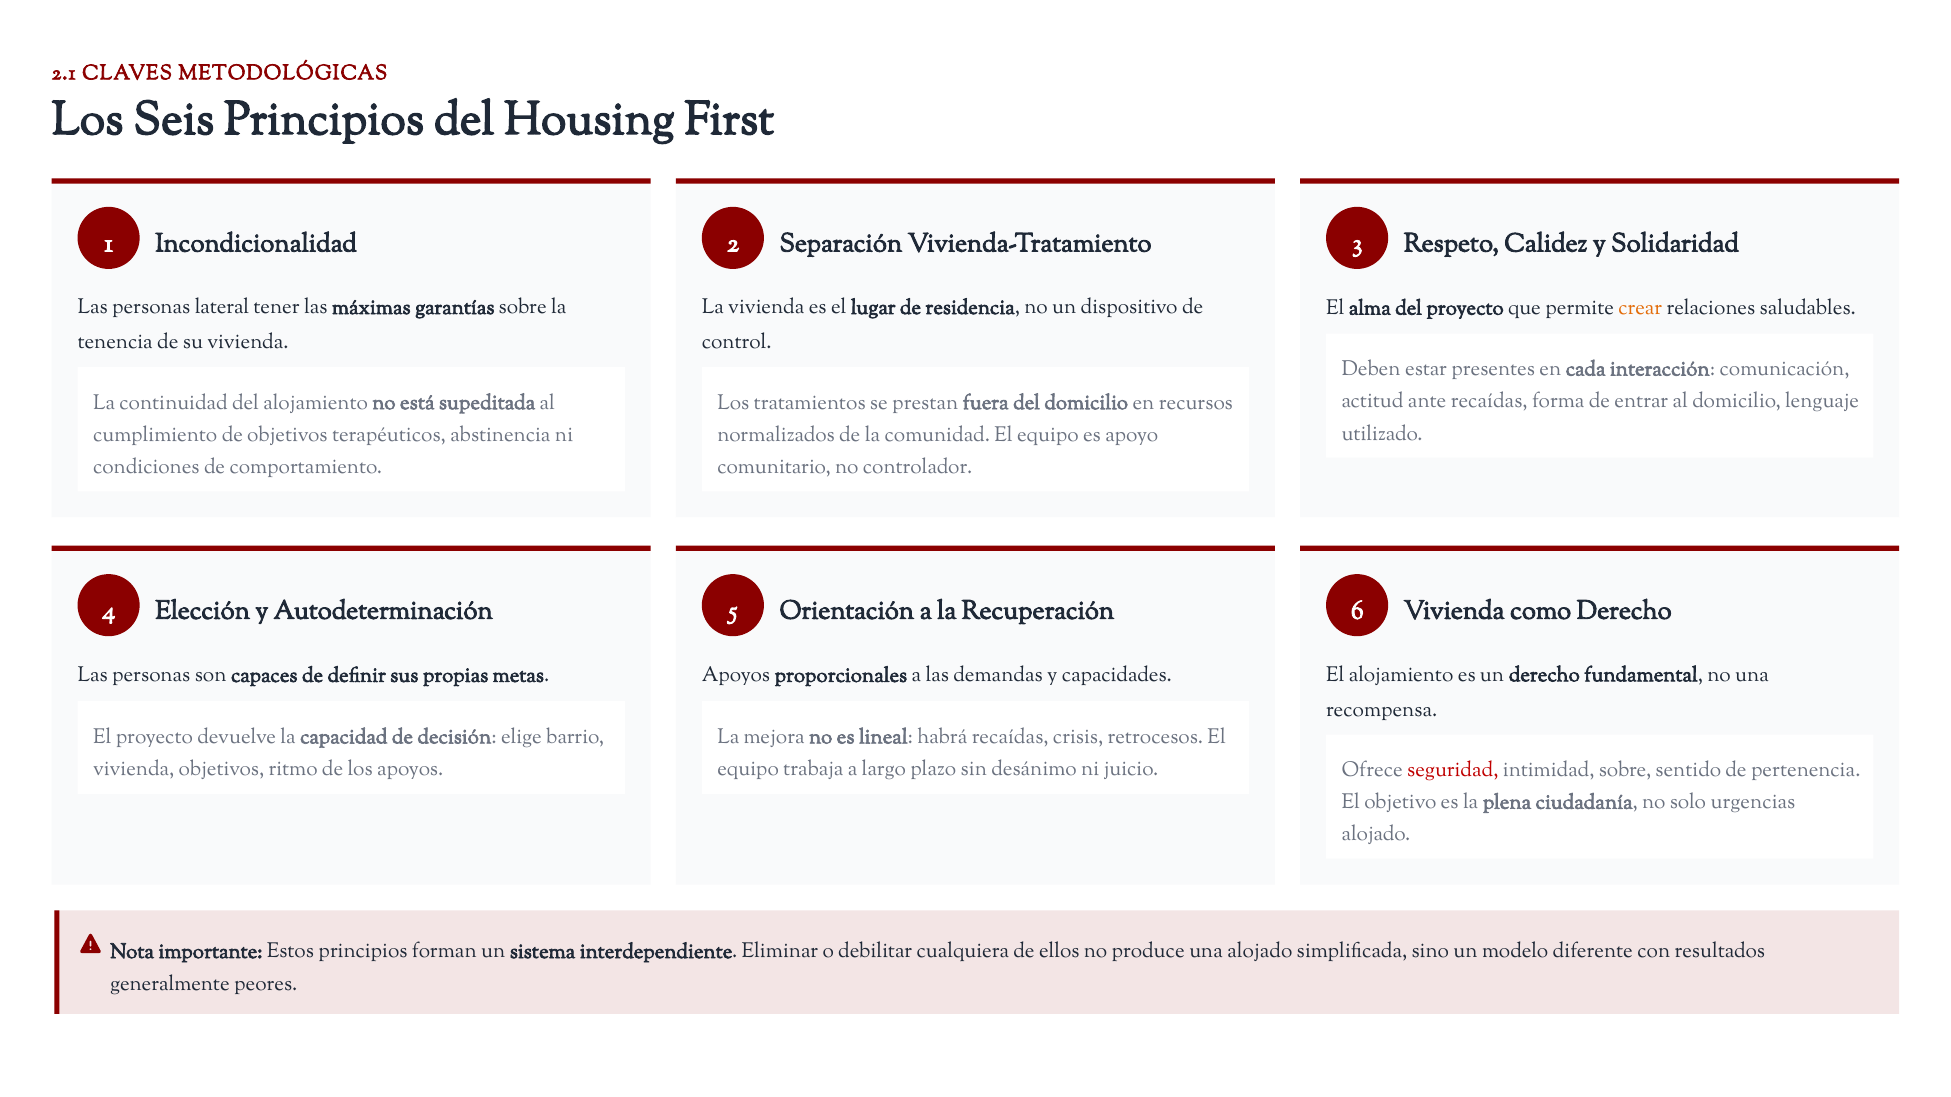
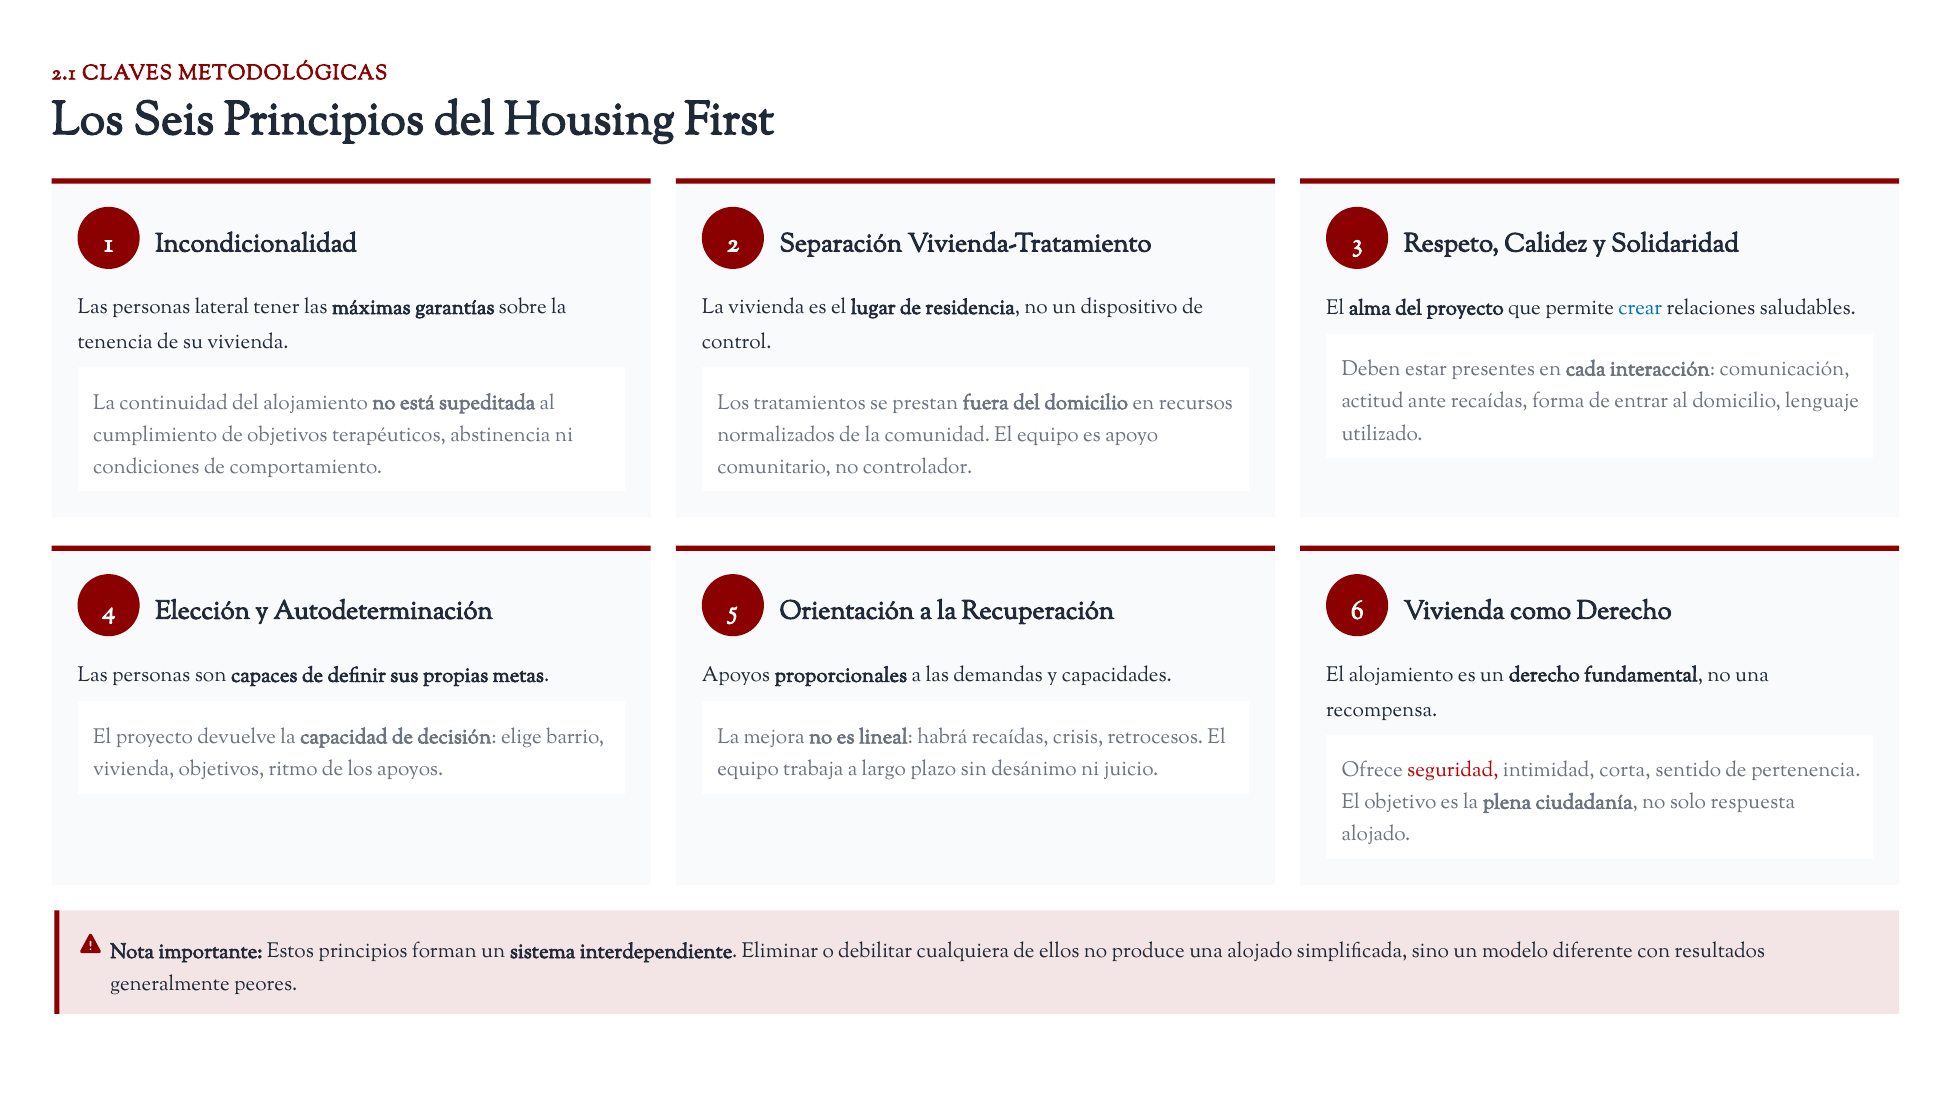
crear colour: orange -> blue
intimidad sobre: sobre -> corta
urgencias: urgencias -> respuesta
